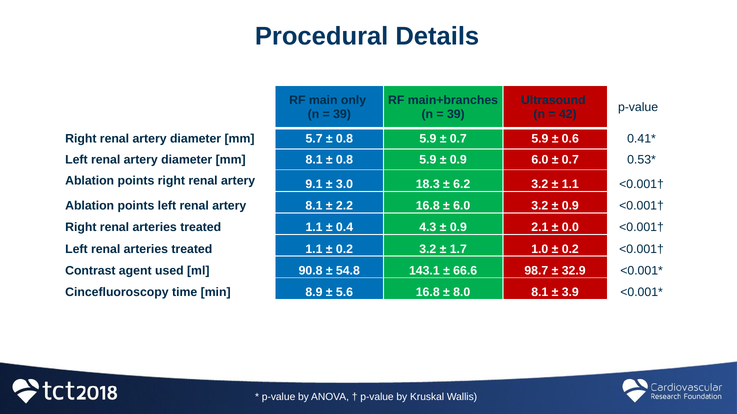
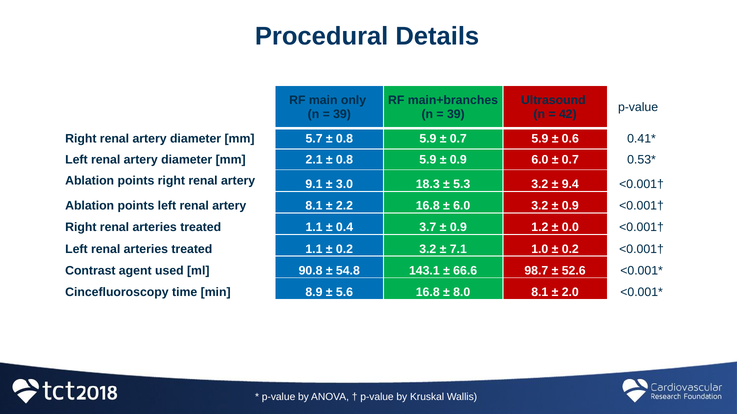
mm 8.1: 8.1 -> 2.1
6.2: 6.2 -> 5.3
1.1 at (570, 185): 1.1 -> 9.4
4.3: 4.3 -> 3.7
2.1: 2.1 -> 1.2
1.7: 1.7 -> 7.1
32.9: 32.9 -> 52.6
3.9: 3.9 -> 2.0
